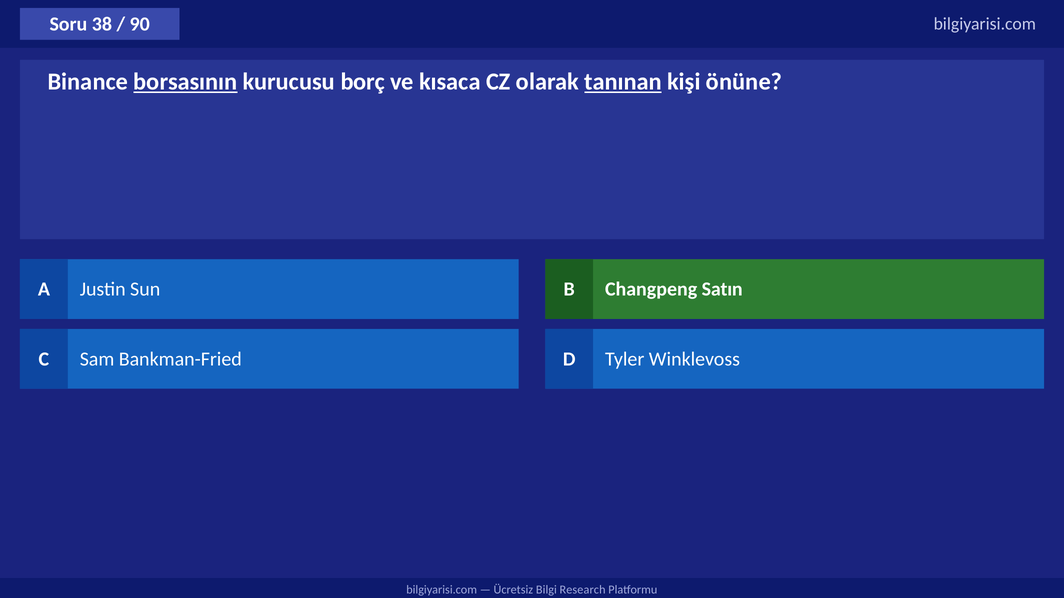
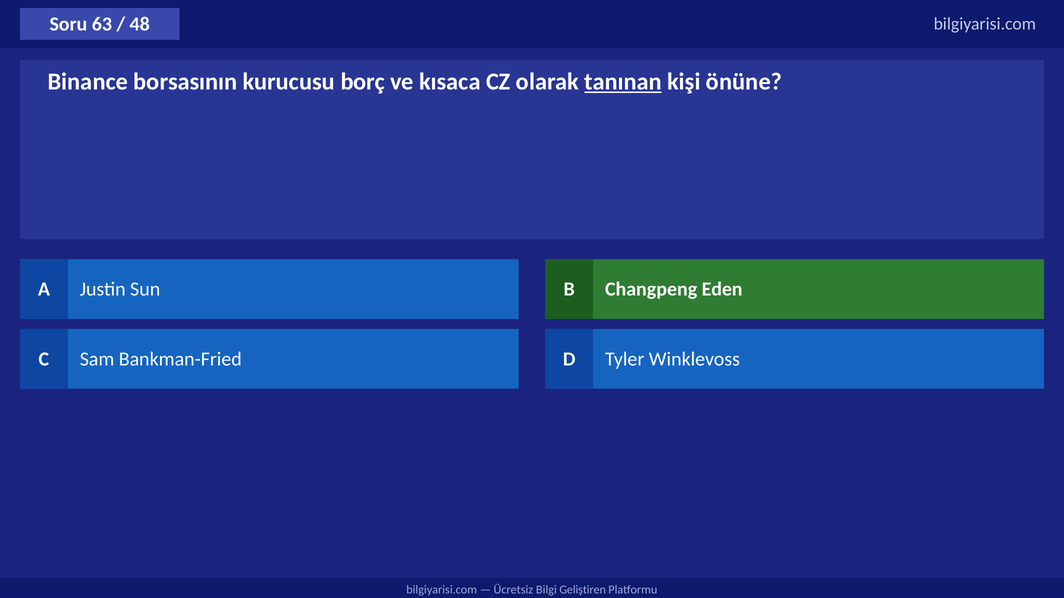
38: 38 -> 63
90: 90 -> 48
borsasının underline: present -> none
Satın: Satın -> Eden
Research: Research -> Geliştiren
